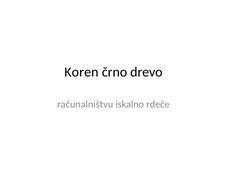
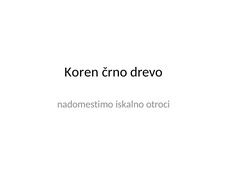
računalništvu: računalništvu -> nadomestimo
rdeče: rdeče -> otroci
